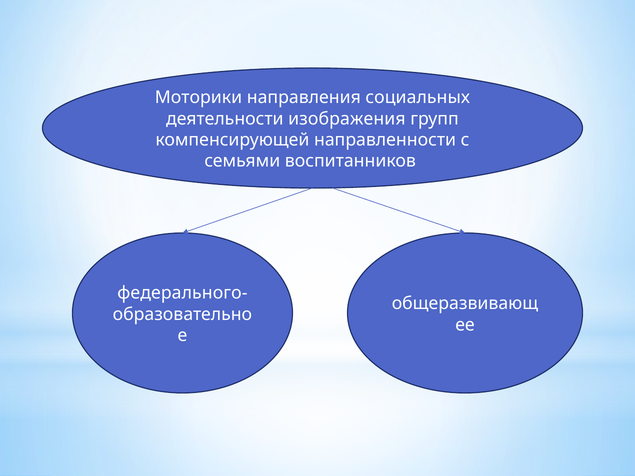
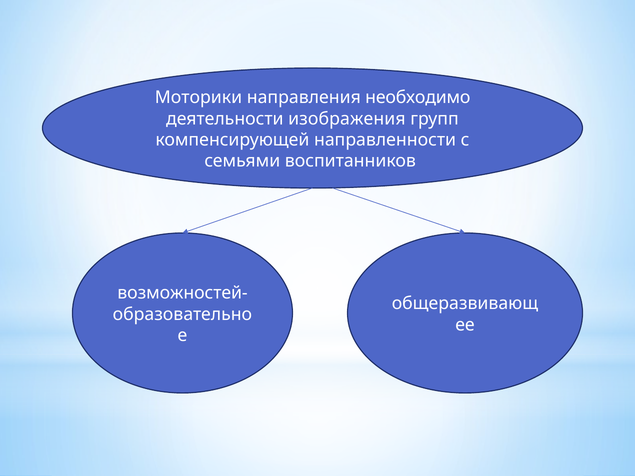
социальных: социальных -> необходимо
федерального-: федерального- -> возможностей-
